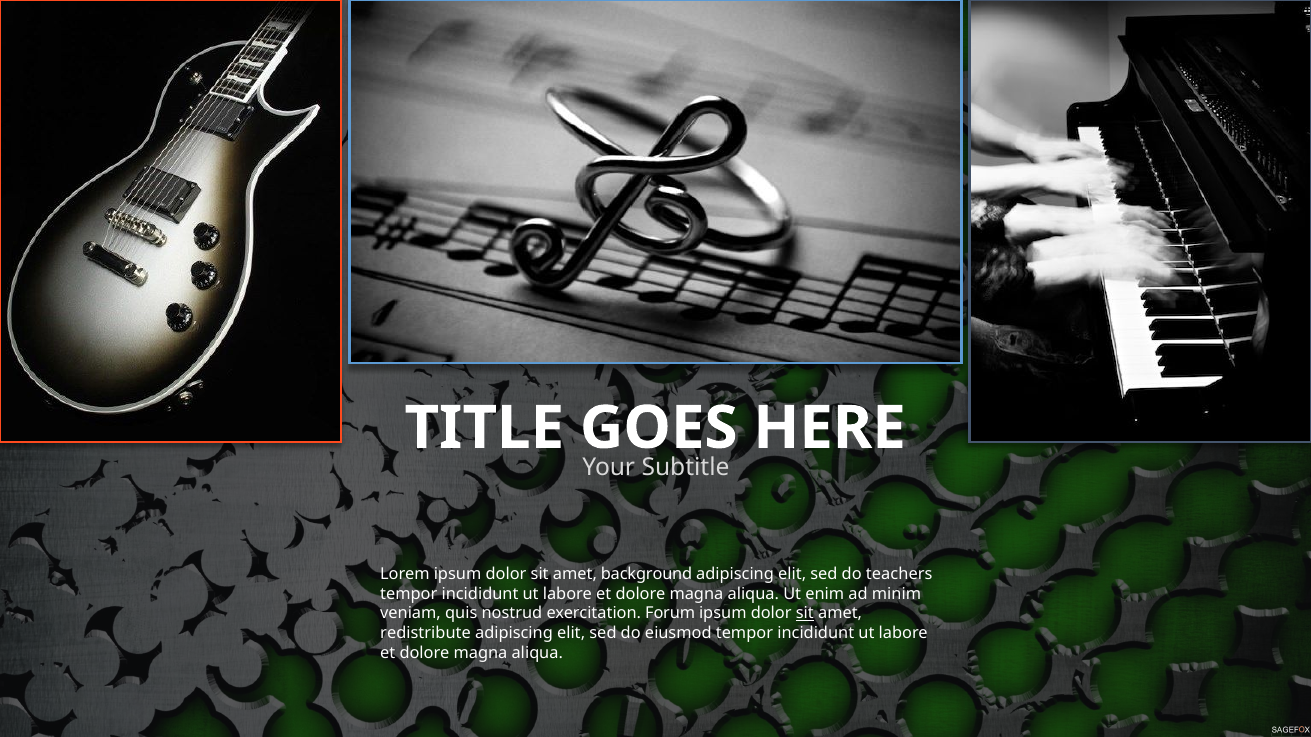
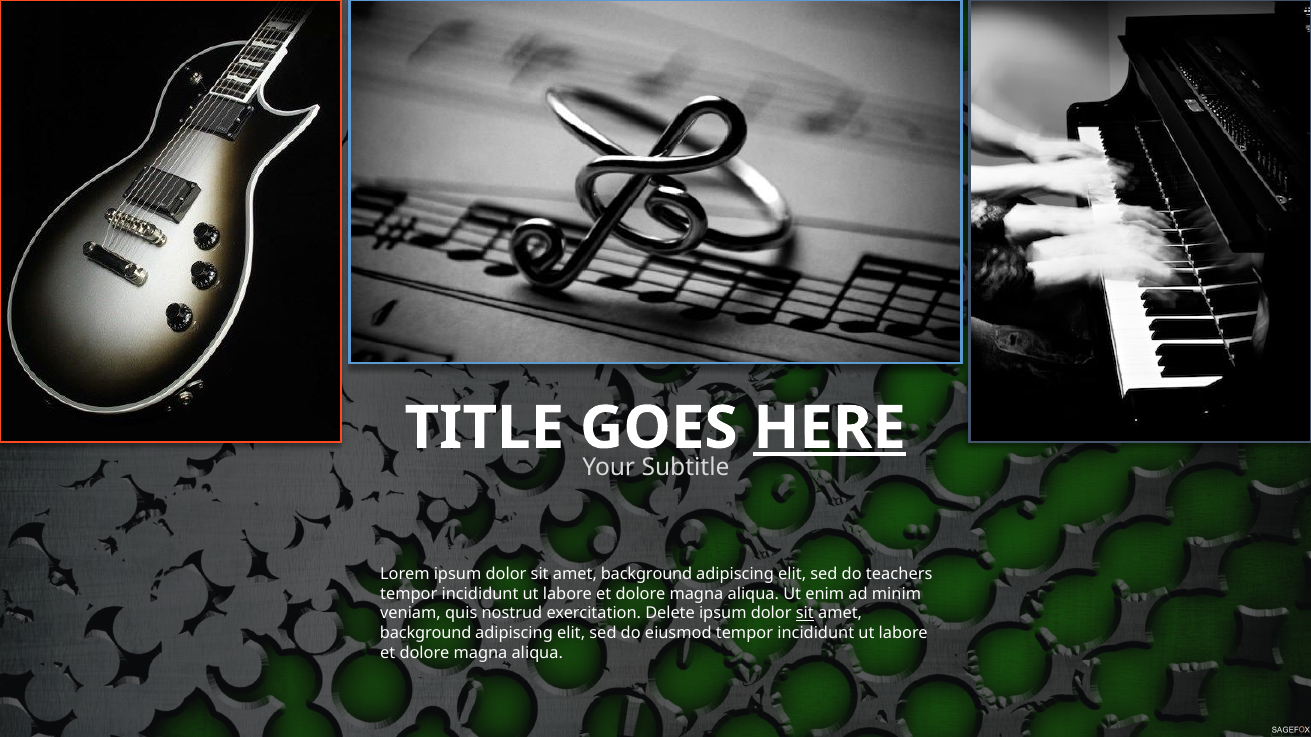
HERE underline: none -> present
Forum: Forum -> Delete
redistribute at (426, 633): redistribute -> background
